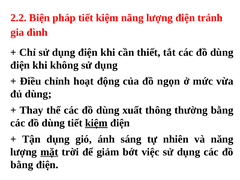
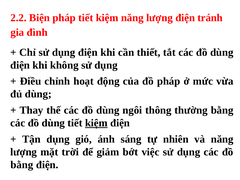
đồ ngọn: ngọn -> pháp
xuất: xuất -> ngôi
mặt underline: present -> none
